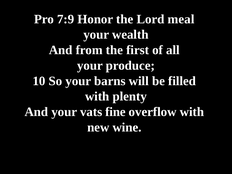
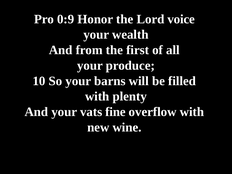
7:9: 7:9 -> 0:9
meal: meal -> voice
